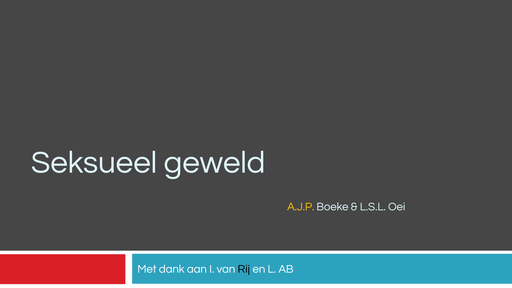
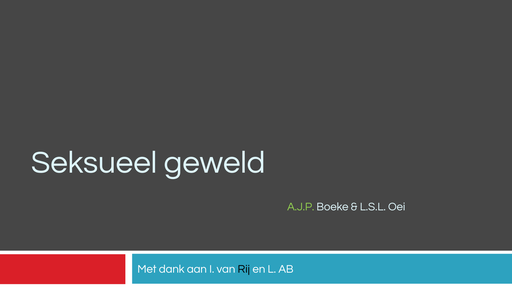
A.J.P colour: yellow -> light green
